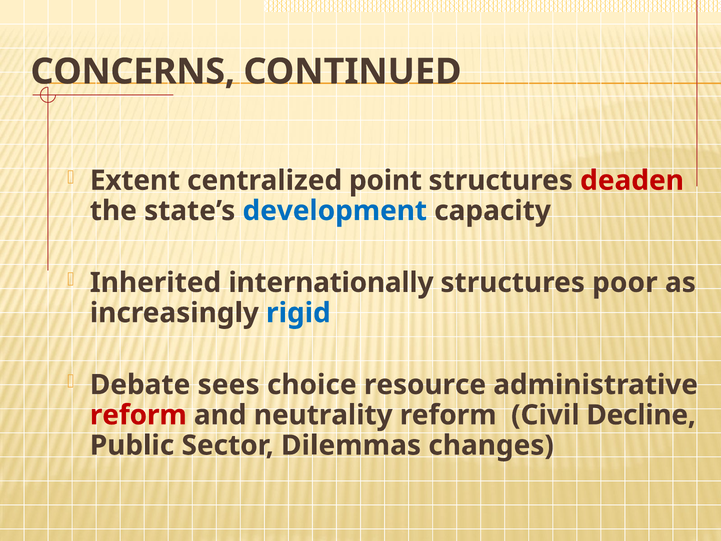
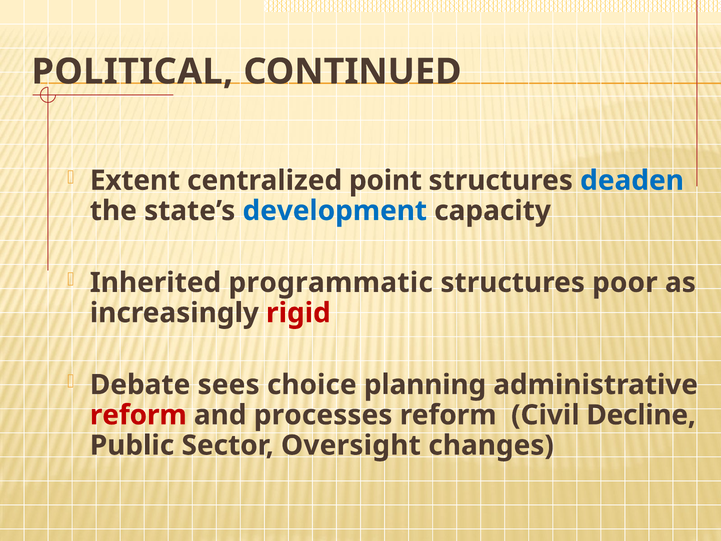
CONCERNS: CONCERNS -> POLITICAL
deaden colour: red -> blue
internationally: internationally -> programmatic
rigid colour: blue -> red
resource: resource -> planning
neutrality: neutrality -> processes
Dilemmas: Dilemmas -> Oversight
